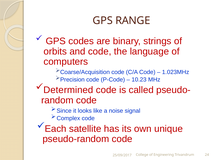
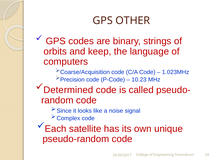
RANGE: RANGE -> OTHER
and code: code -> keep
